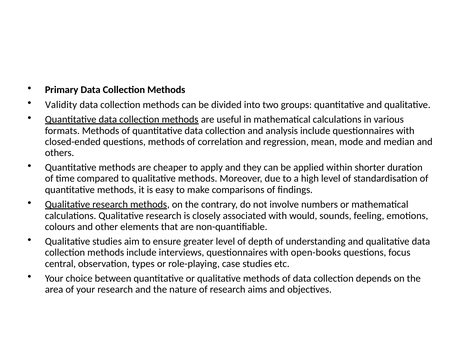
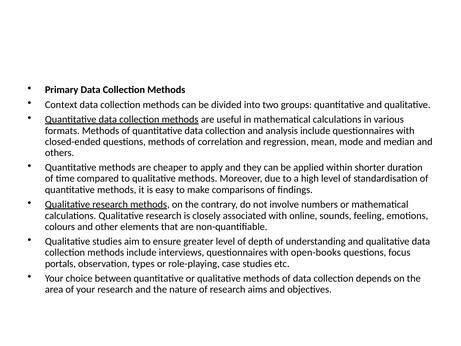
Validity: Validity -> Context
would: would -> online
central: central -> portals
